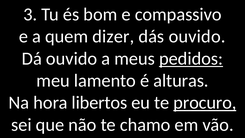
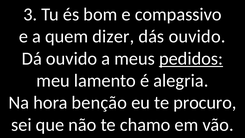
alturas: alturas -> alegria
libertos: libertos -> benção
procuro underline: present -> none
